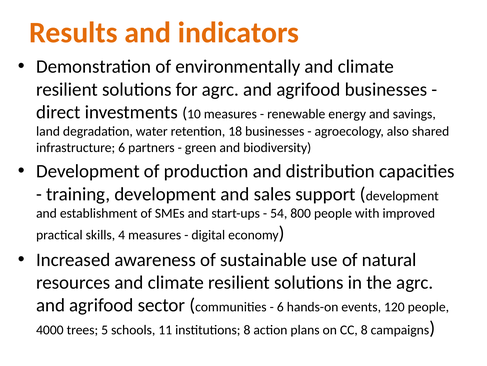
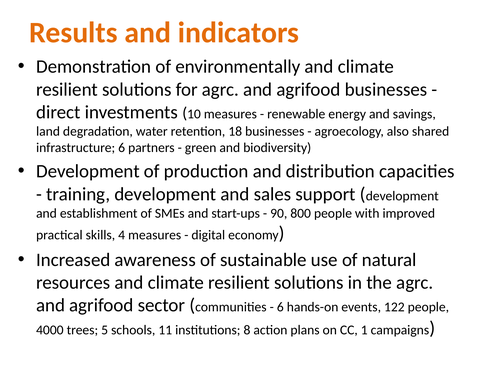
54: 54 -> 90
120: 120 -> 122
CC 8: 8 -> 1
